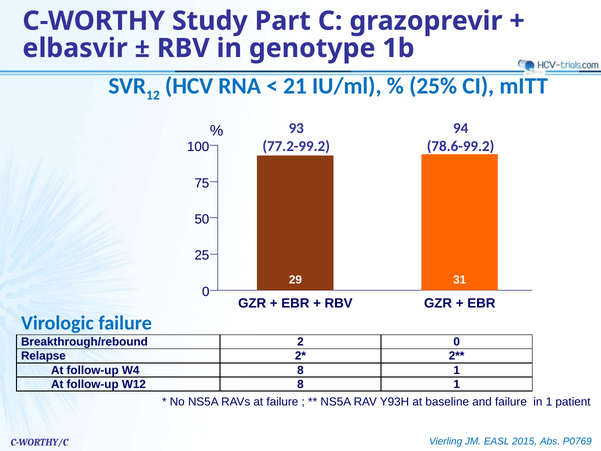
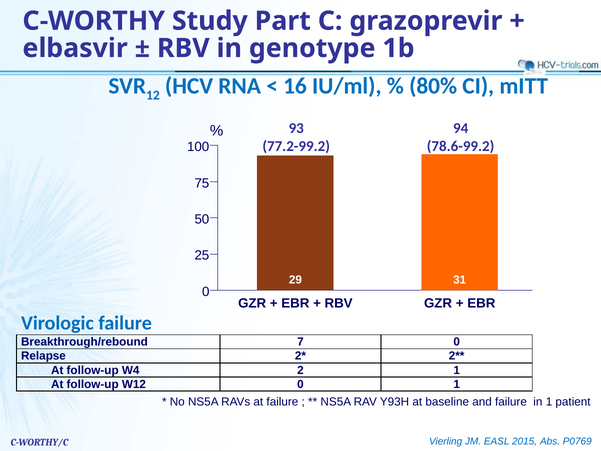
21: 21 -> 16
25%: 25% -> 80%
2: 2 -> 7
W4 8: 8 -> 2
W12 8: 8 -> 0
